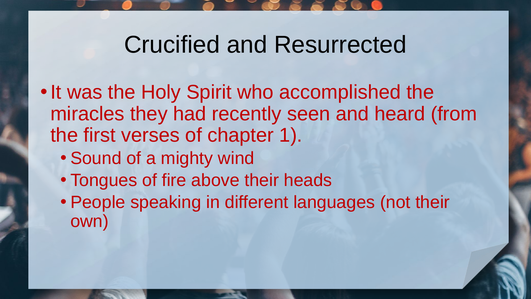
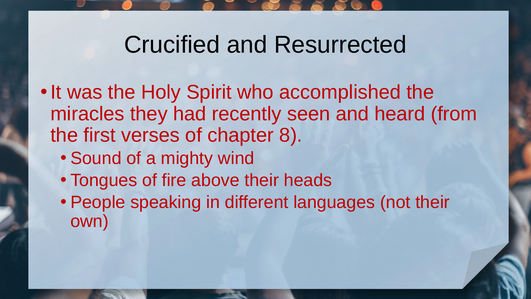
1: 1 -> 8
